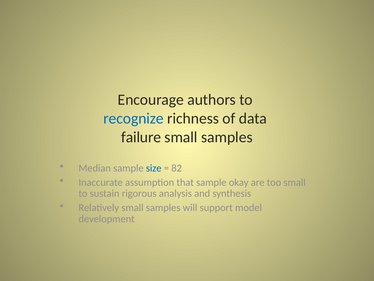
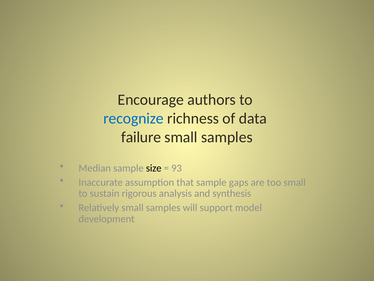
size colour: blue -> black
82: 82 -> 93
okay: okay -> gaps
